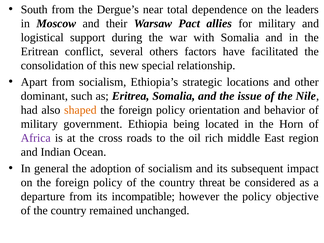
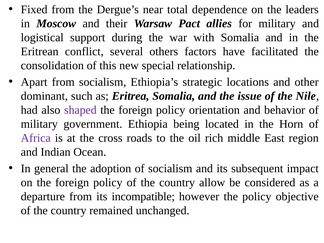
South: South -> Fixed
shaped colour: orange -> purple
threat: threat -> allow
